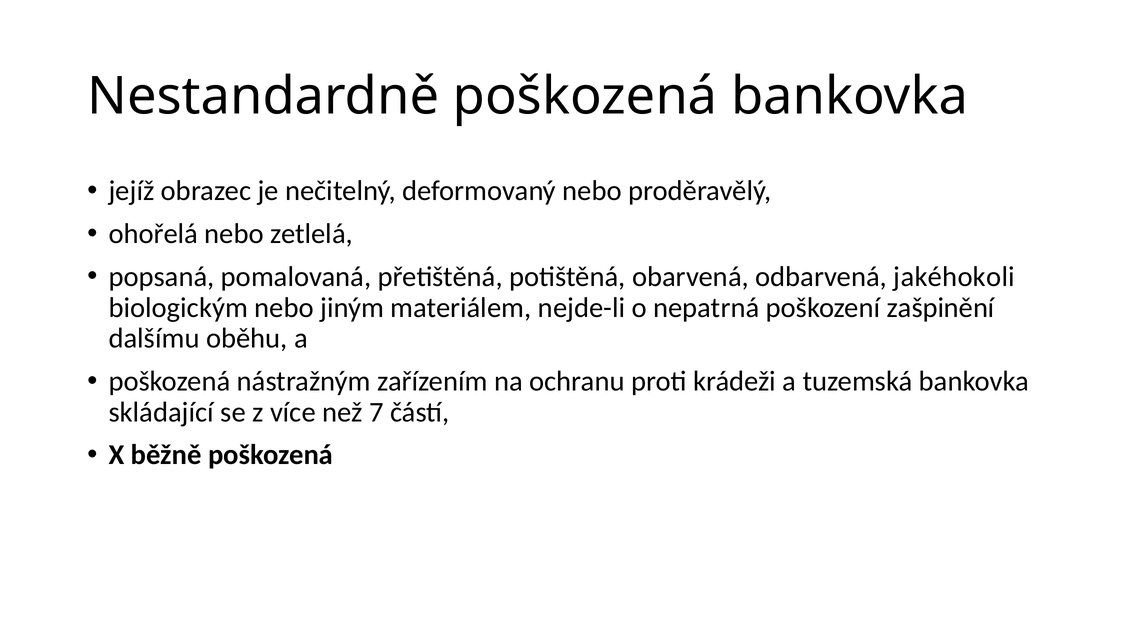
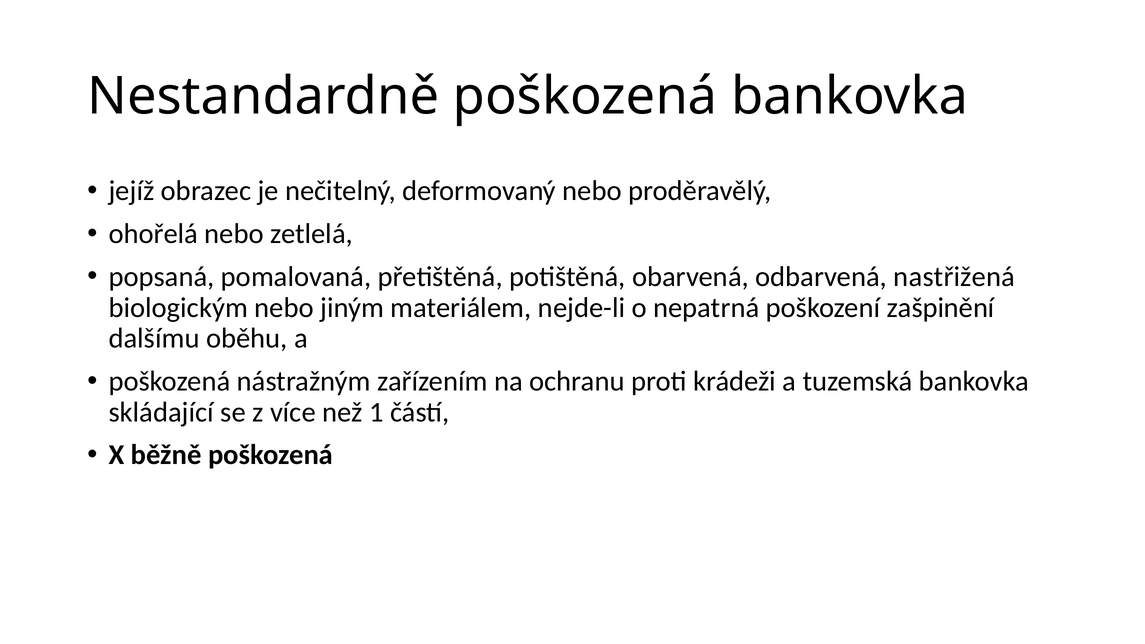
jakéhokoli: jakéhokoli -> nastřižená
7: 7 -> 1
